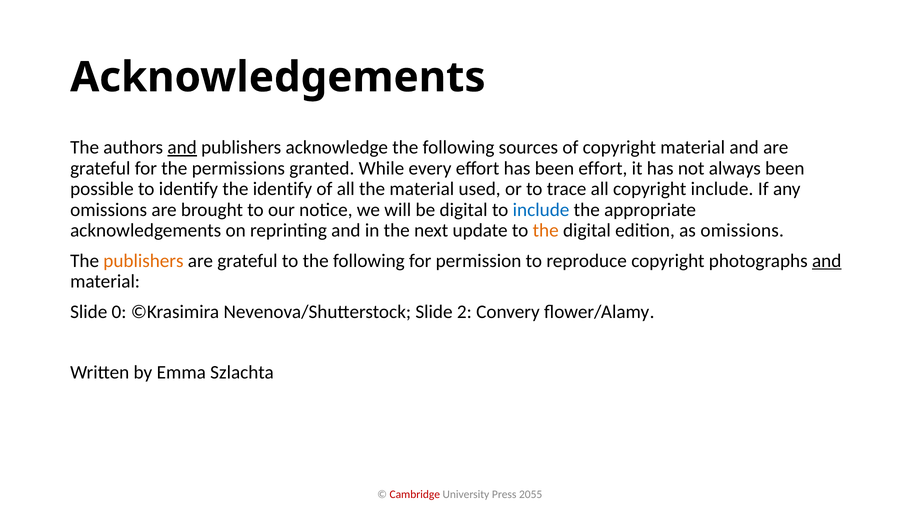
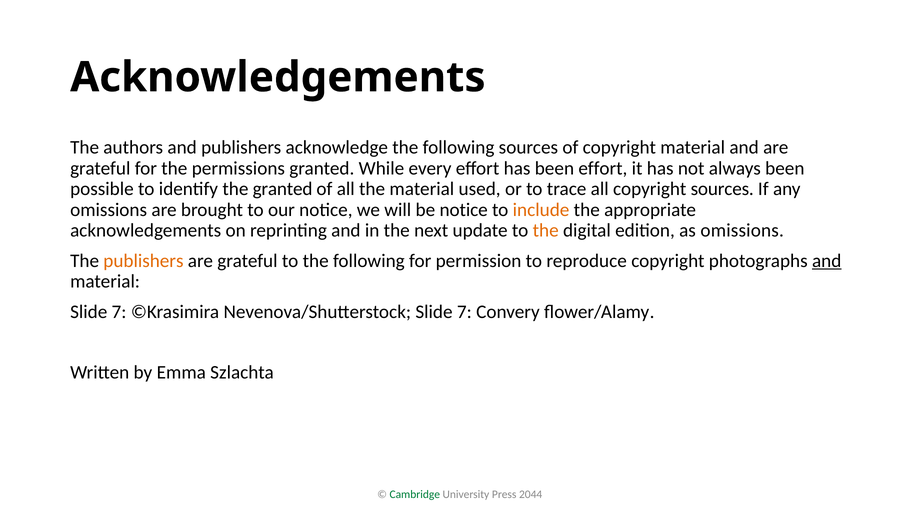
and at (182, 147) underline: present -> none
the identify: identify -> granted
copyright include: include -> sources
be digital: digital -> notice
include at (541, 210) colour: blue -> orange
0 at (119, 312): 0 -> 7
Nevenova/Shutterstock Slide 2: 2 -> 7
Cambridge colour: red -> green
2055: 2055 -> 2044
